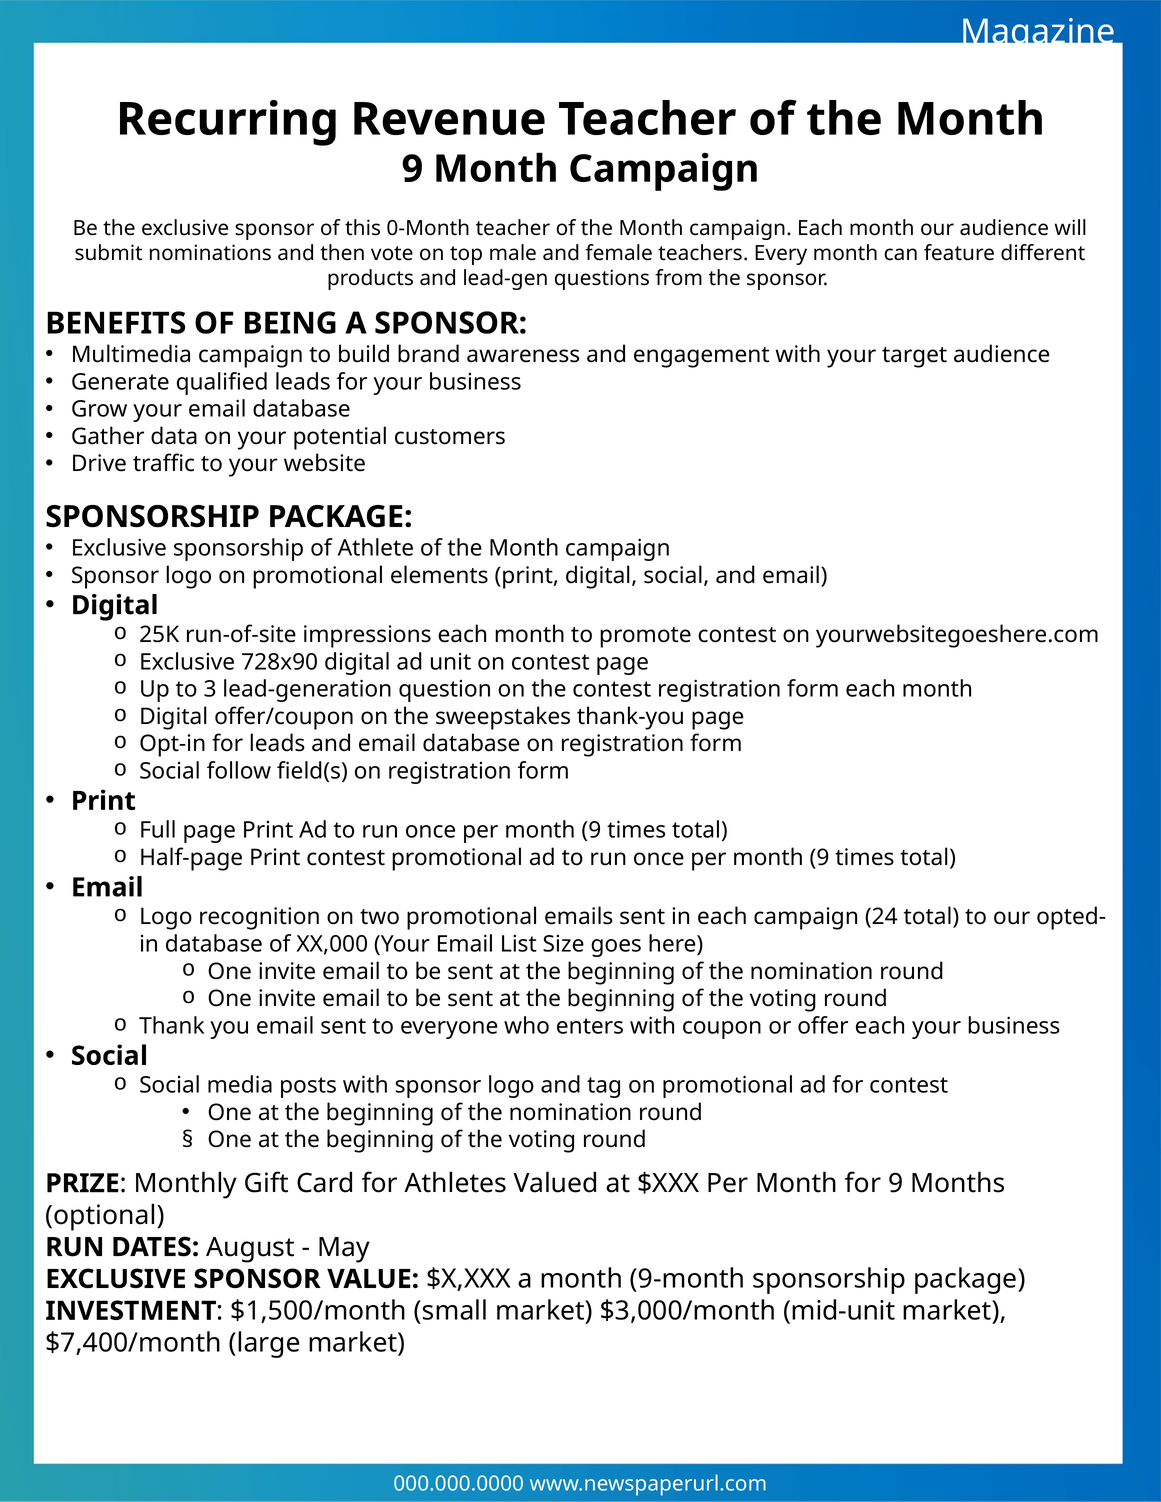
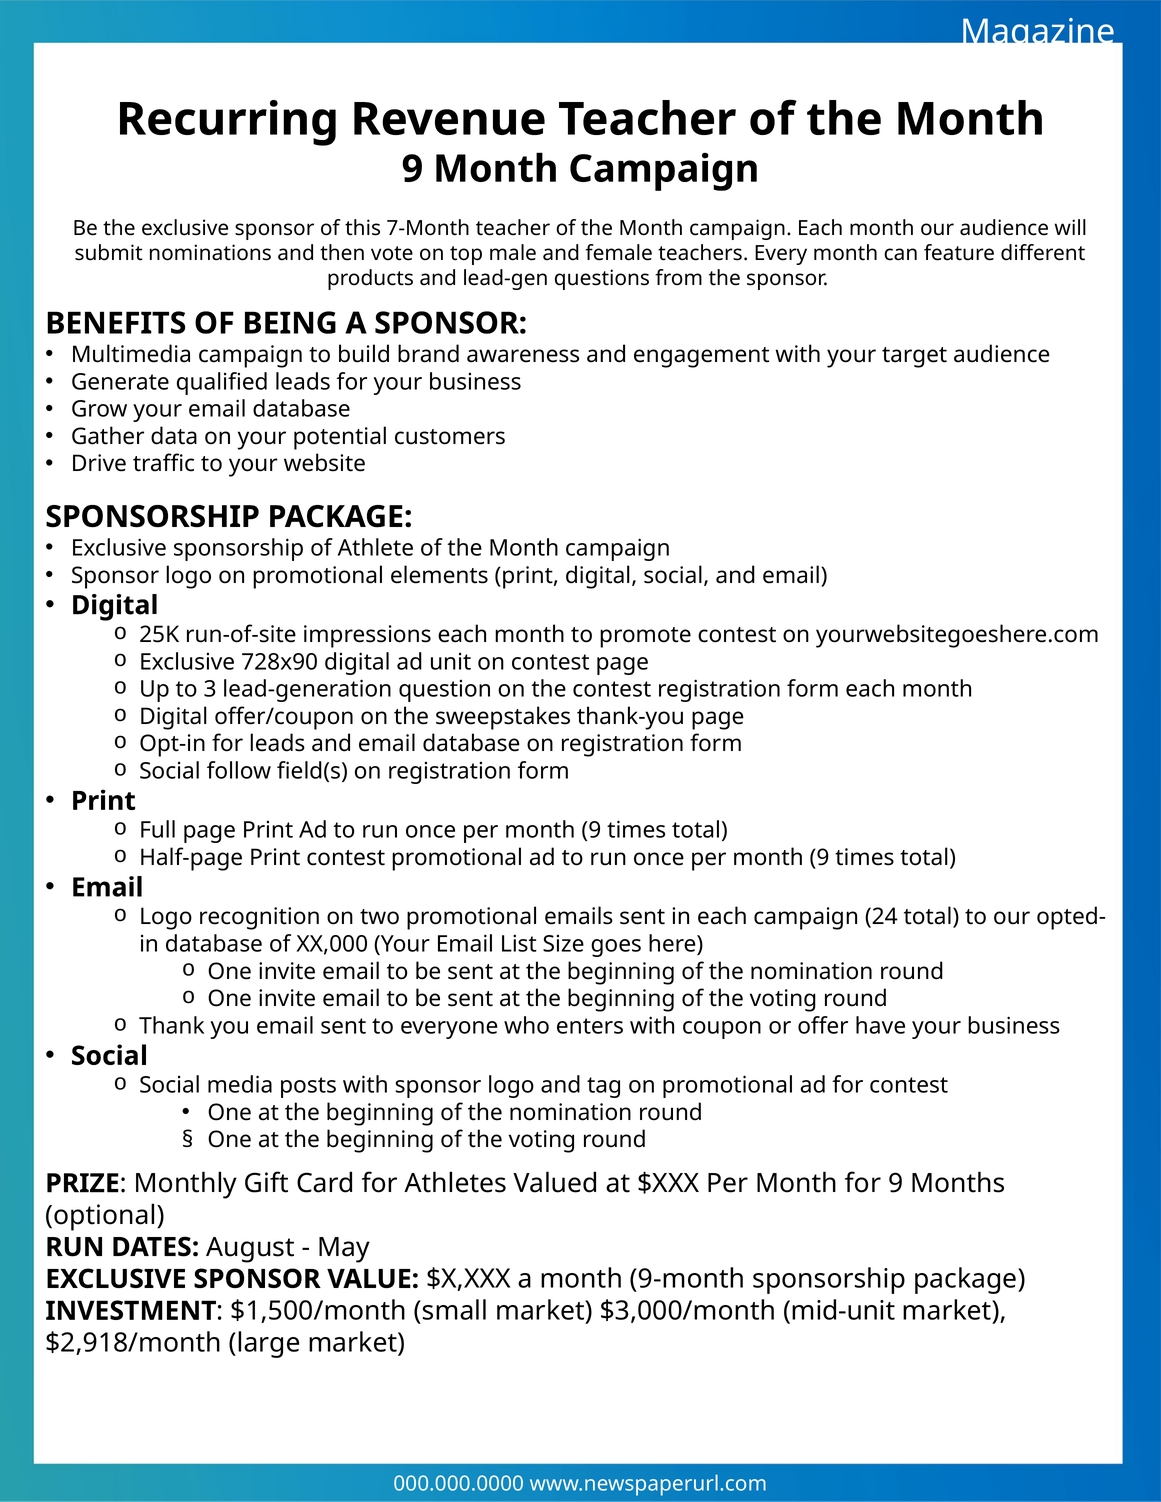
0-Month: 0-Month -> 7-Month
offer each: each -> have
$7,400/month: $7,400/month -> $2,918/month
